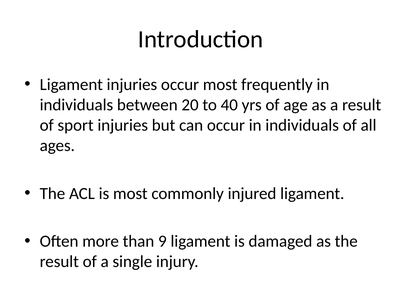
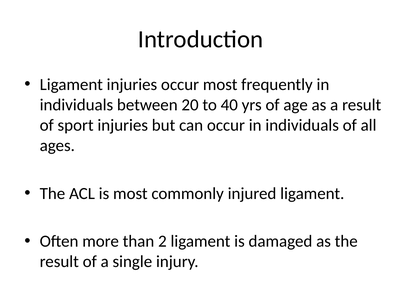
9: 9 -> 2
